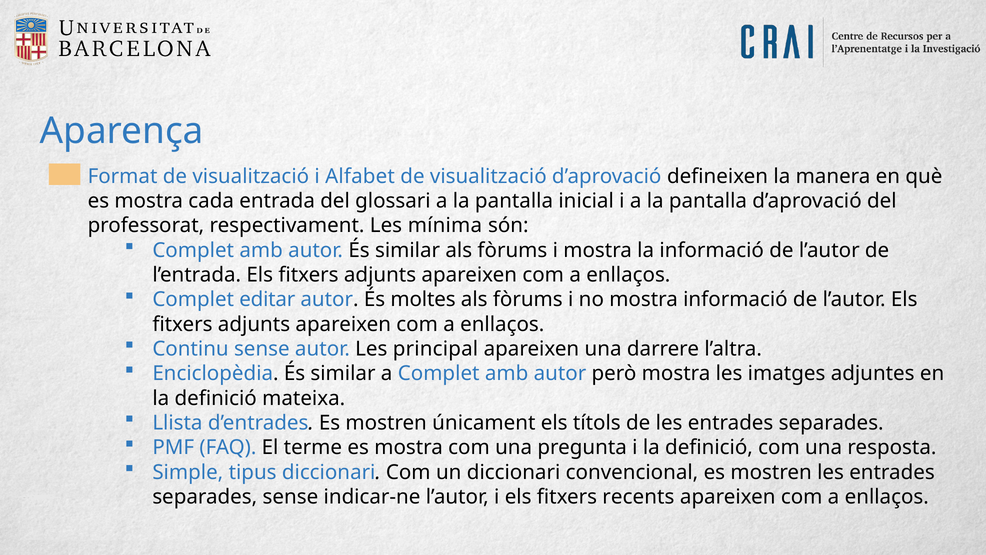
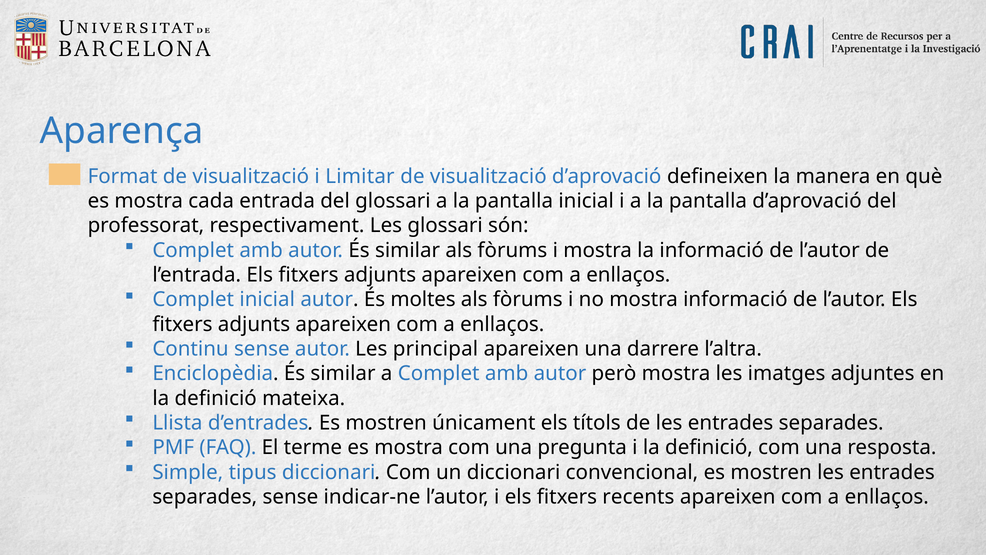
Alfabet: Alfabet -> Limitar
Les mínima: mínima -> glossari
Complet editar: editar -> inicial
